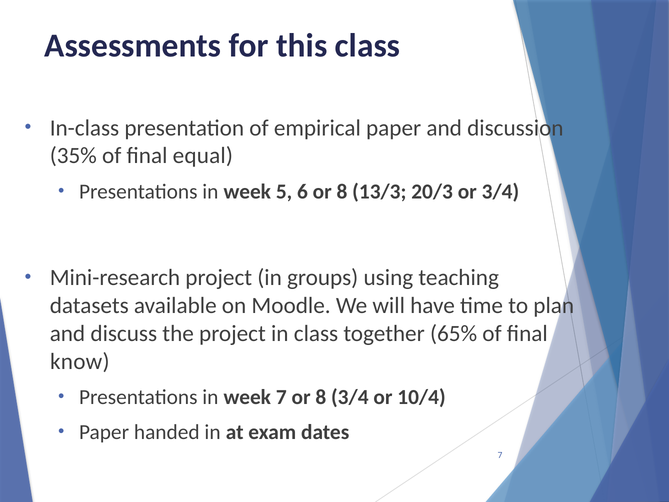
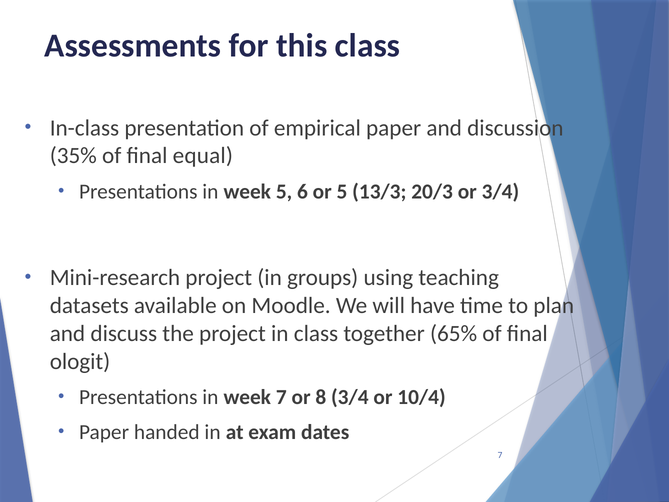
6 or 8: 8 -> 5
know: know -> ologit
